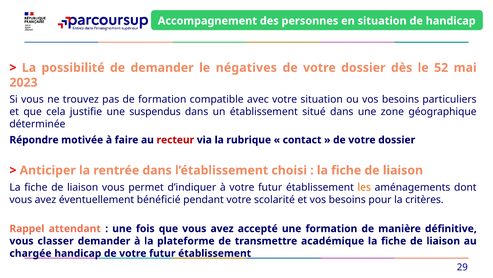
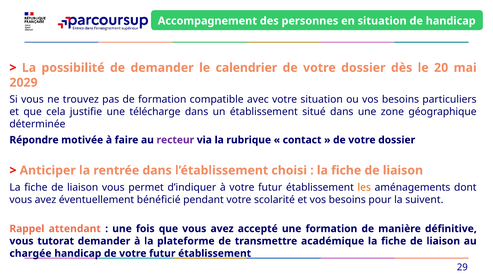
négatives: négatives -> calendrier
52: 52 -> 20
2023: 2023 -> 2029
suspendus: suspendus -> télécharge
recteur colour: red -> purple
critères: critères -> suivent
classer: classer -> tutorat
